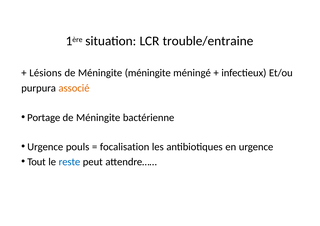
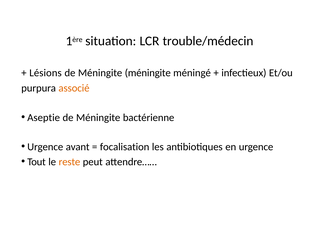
trouble/entraine: trouble/entraine -> trouble/médecin
Portage: Portage -> Aseptie
pouls: pouls -> avant
reste colour: blue -> orange
